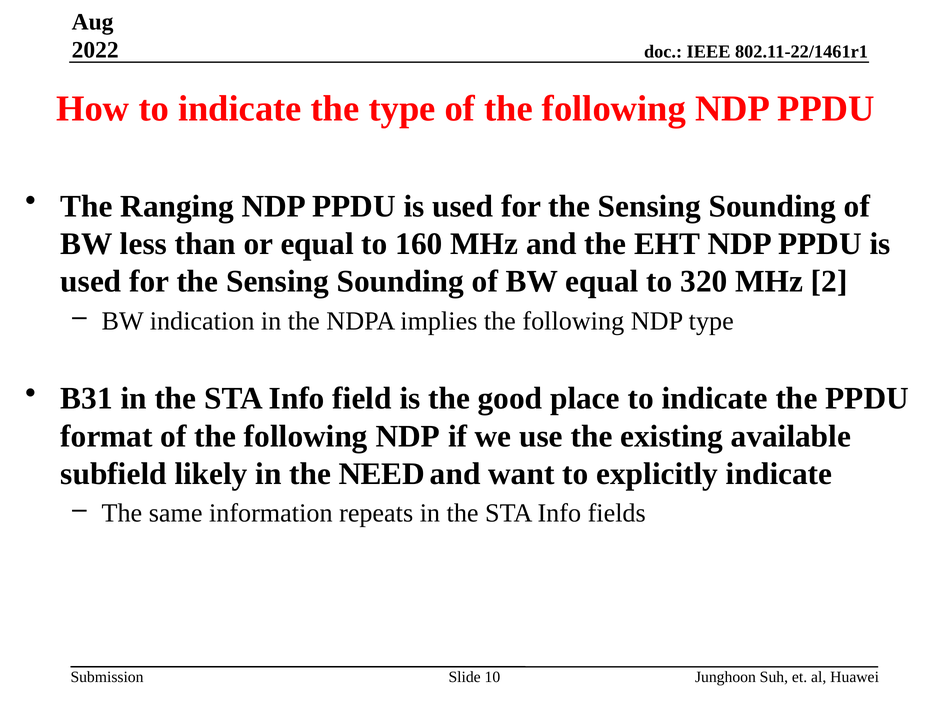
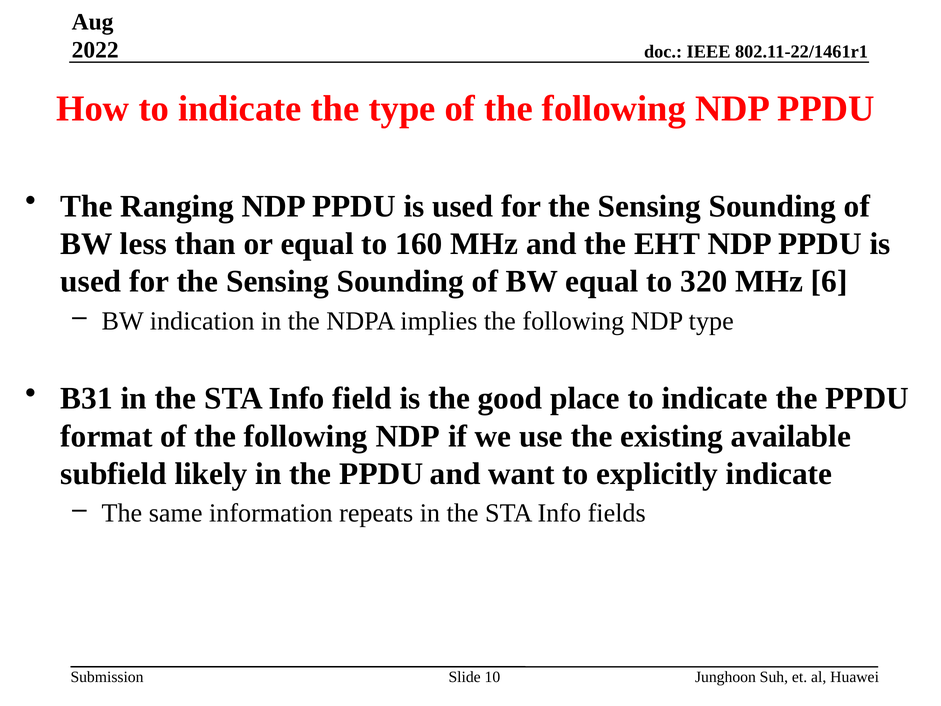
2: 2 -> 6
in the NEED: NEED -> PPDU
